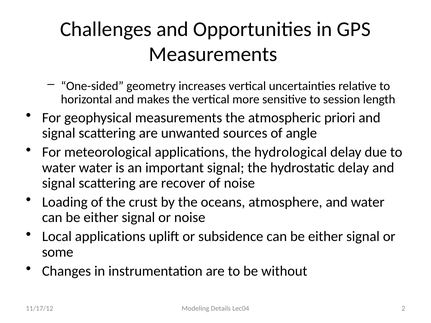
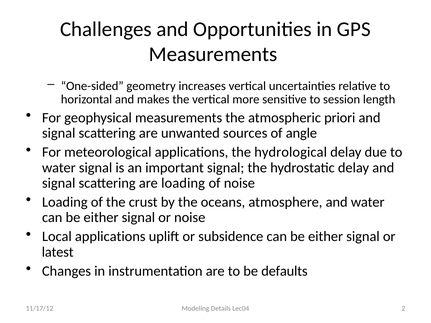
water water: water -> signal
are recover: recover -> loading
some: some -> latest
without: without -> defaults
